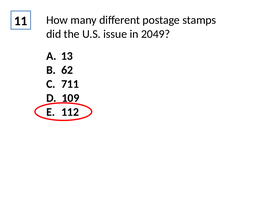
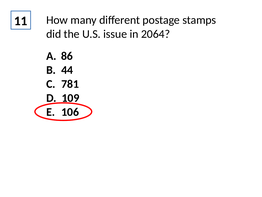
2049: 2049 -> 2064
13: 13 -> 86
62: 62 -> 44
711: 711 -> 781
112: 112 -> 106
